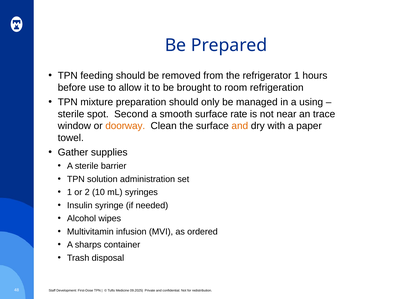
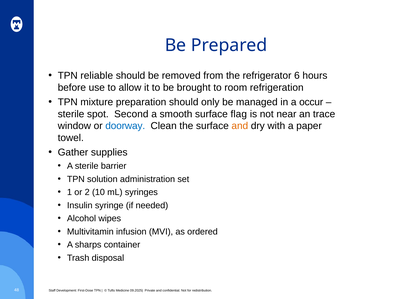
feeding: feeding -> reliable
refrigerator 1: 1 -> 6
using: using -> occur
rate: rate -> flag
doorway colour: orange -> blue
